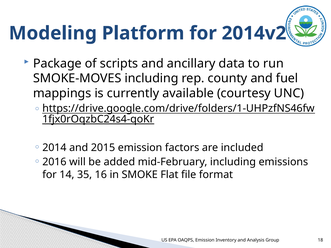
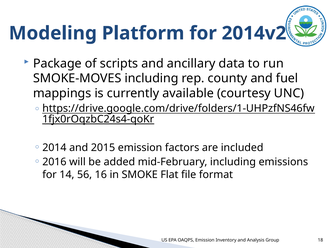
35: 35 -> 56
